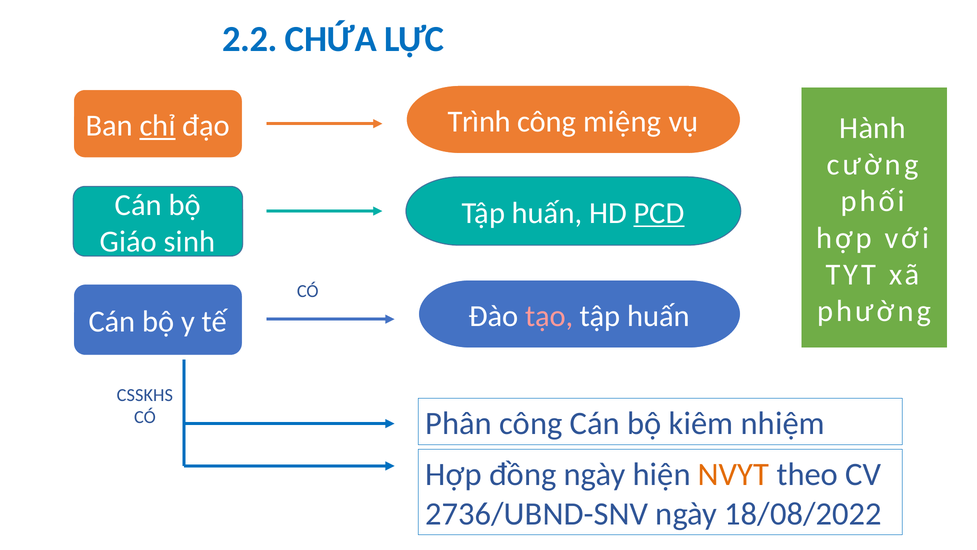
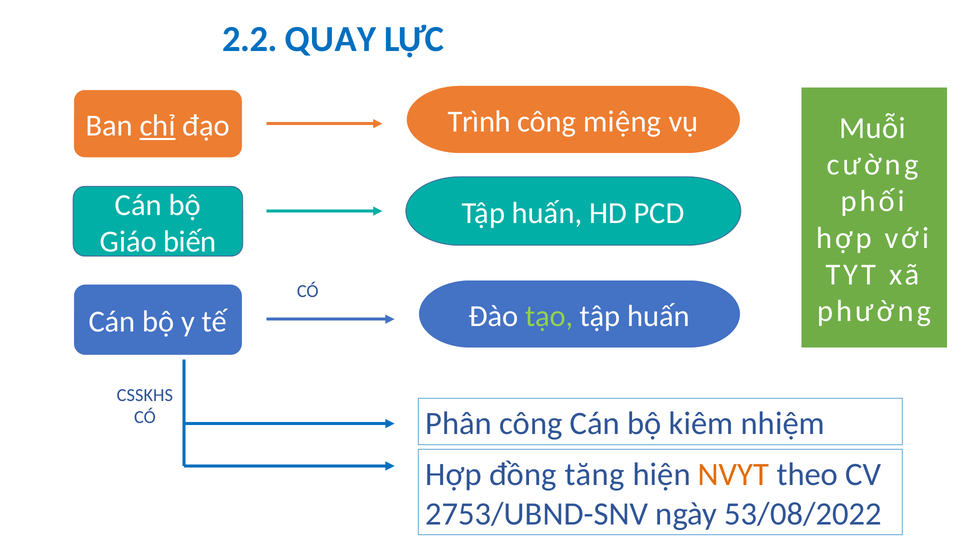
CHỨA: CHỨA -> QUAY
Hành: Hành -> Muỗi
PCD underline: present -> none
sinh: sinh -> biến
tạo colour: pink -> light green
đồng ngày: ngày -> tăng
2736/UBND-SNV: 2736/UBND-SNV -> 2753/UBND-SNV
18/08/2022: 18/08/2022 -> 53/08/2022
